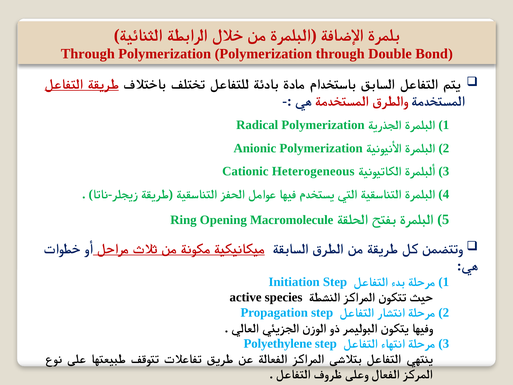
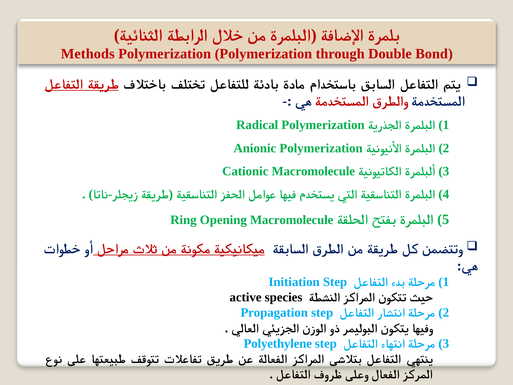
Through at (88, 54): Through -> Methods
Cationic Heterogeneous: Heterogeneous -> Macromolecule
